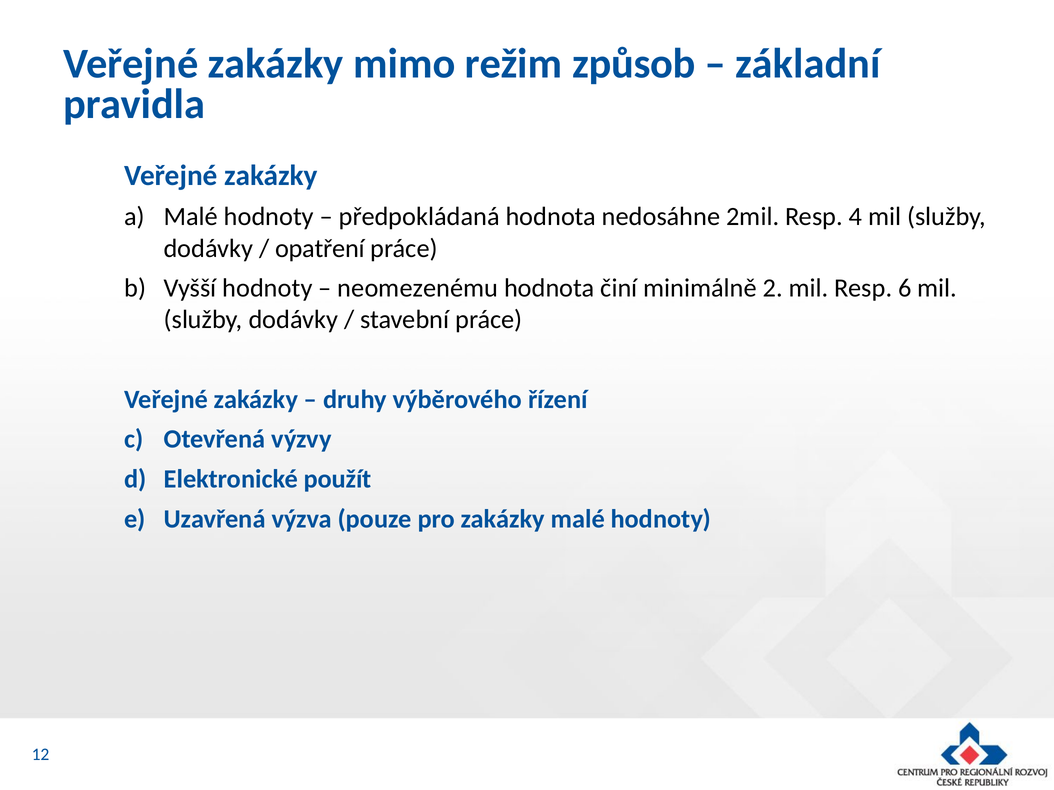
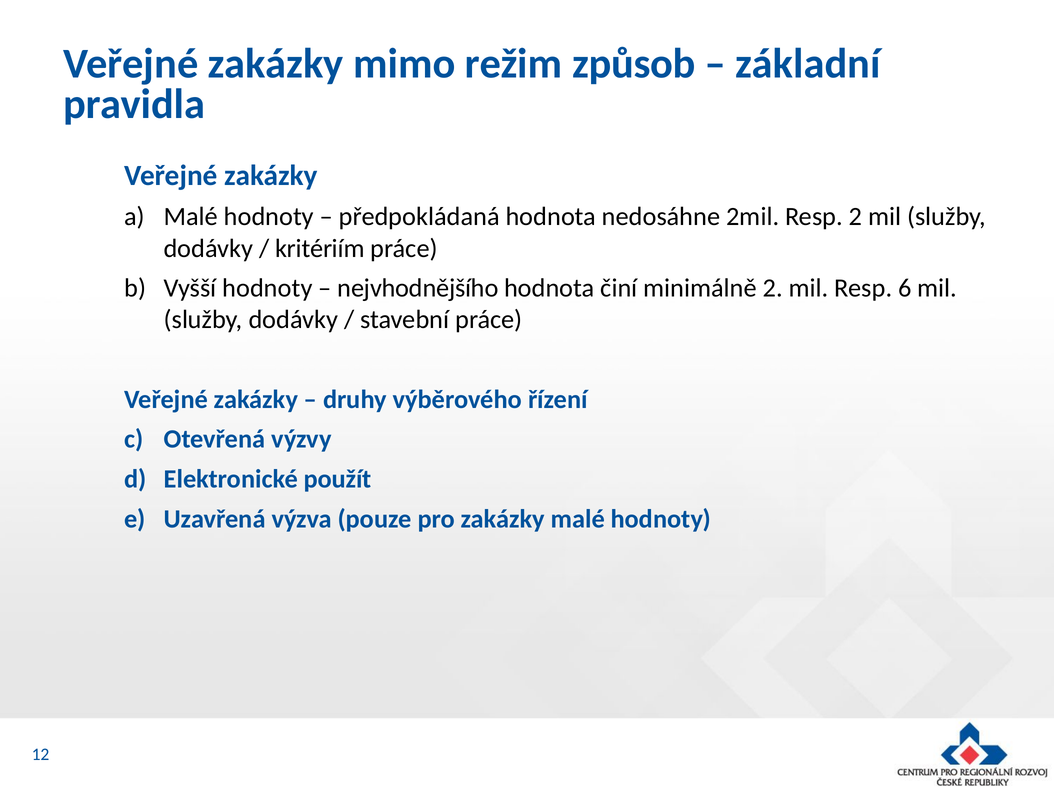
Resp 4: 4 -> 2
opatření: opatření -> kritériím
neomezenému: neomezenému -> nejvhodnějšího
